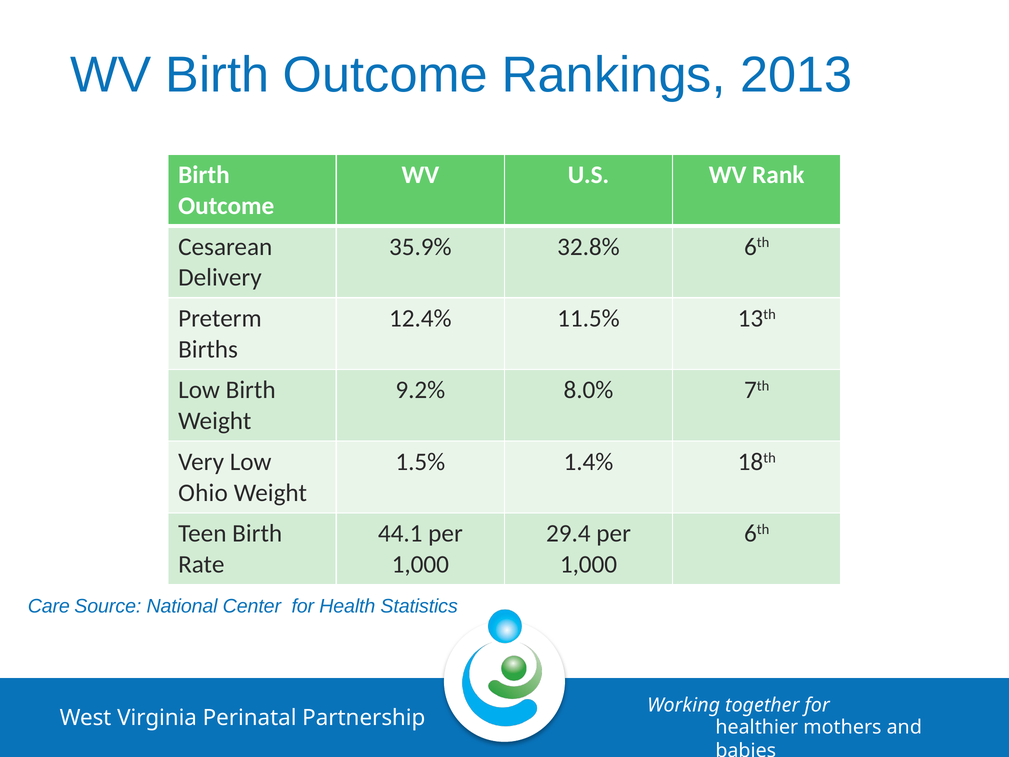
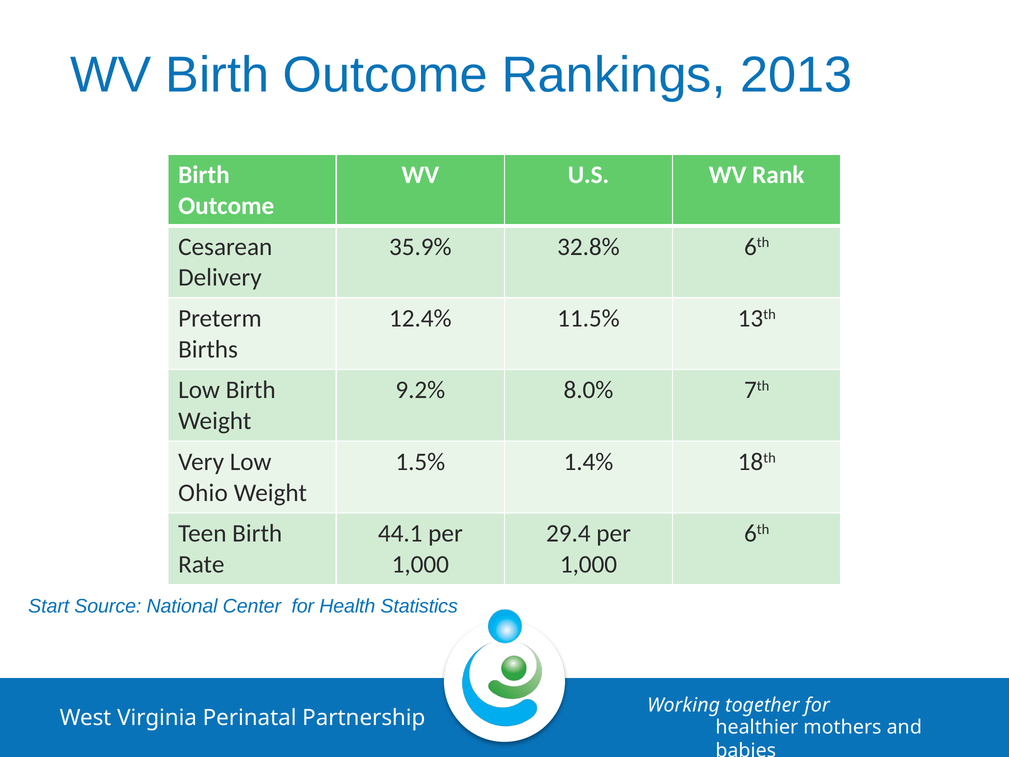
Care: Care -> Start
